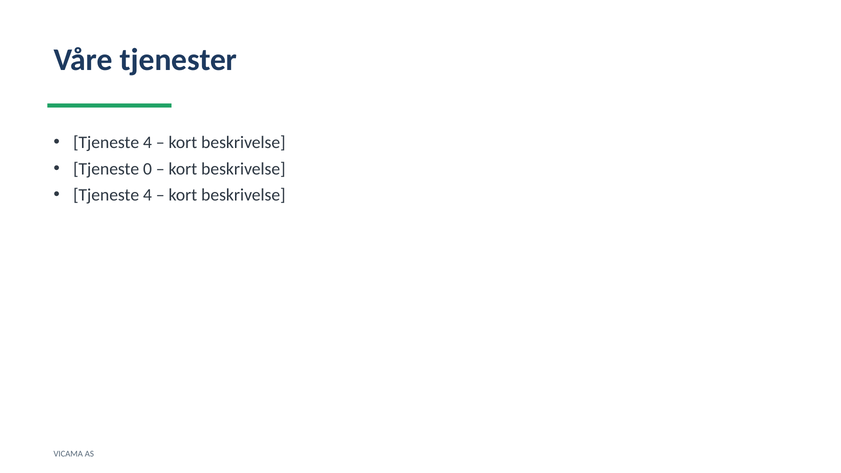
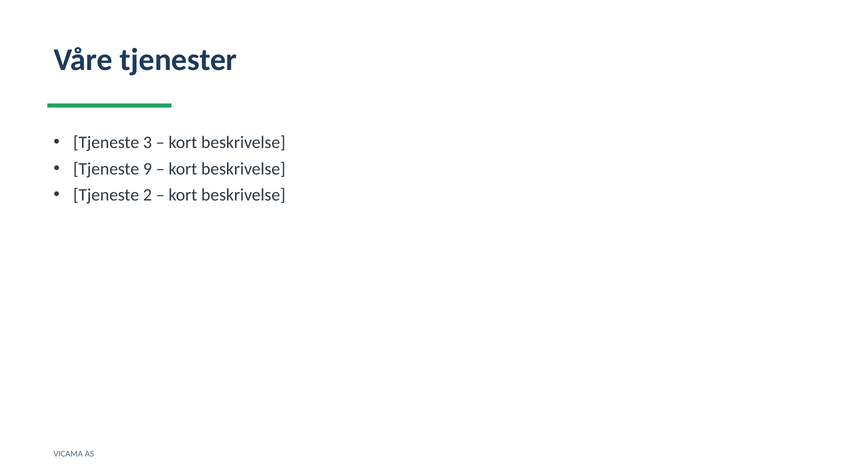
4 at (147, 142): 4 -> 3
0: 0 -> 9
4 at (147, 195): 4 -> 2
